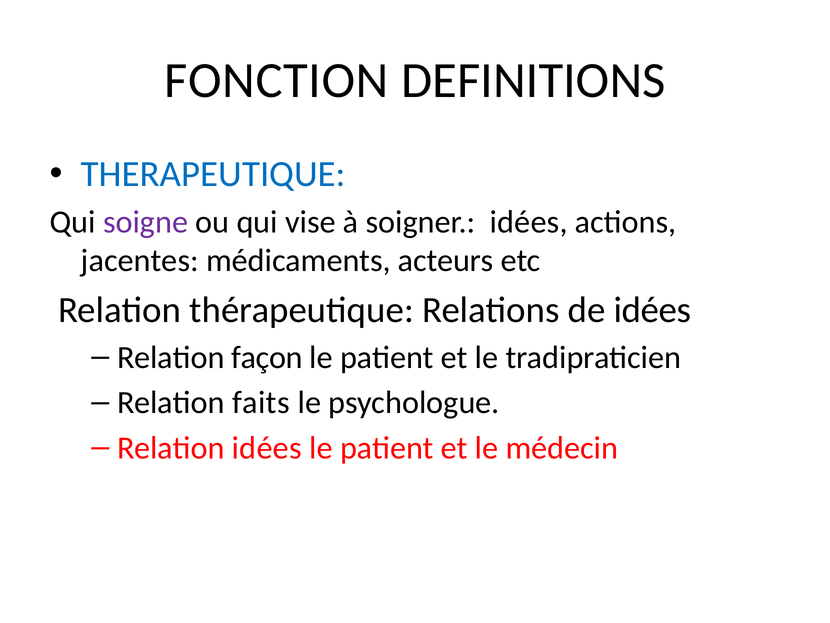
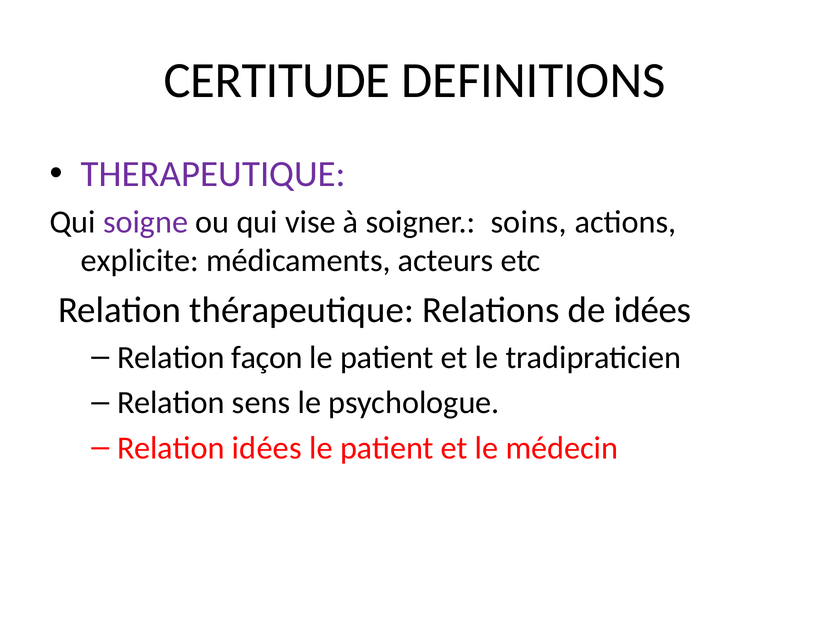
FONCTION: FONCTION -> CERTITUDE
THERAPEUTIQUE colour: blue -> purple
soigner idées: idées -> soins
jacentes: jacentes -> explicite
faits: faits -> sens
